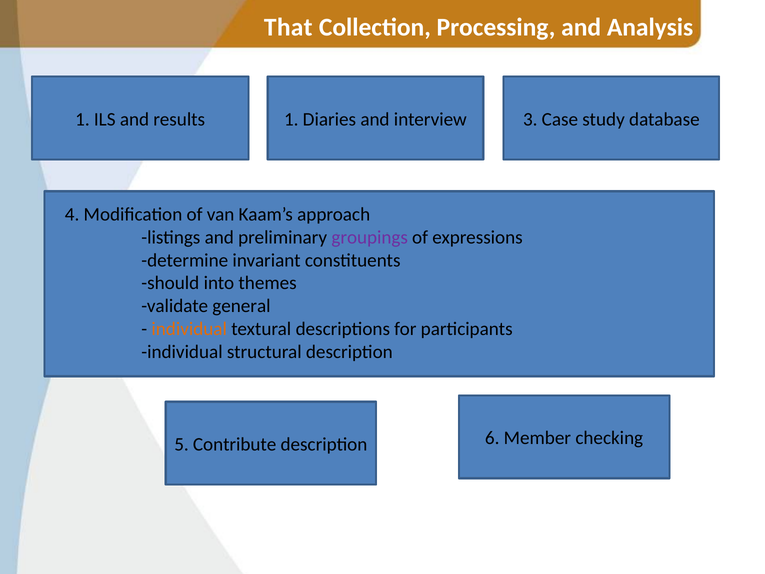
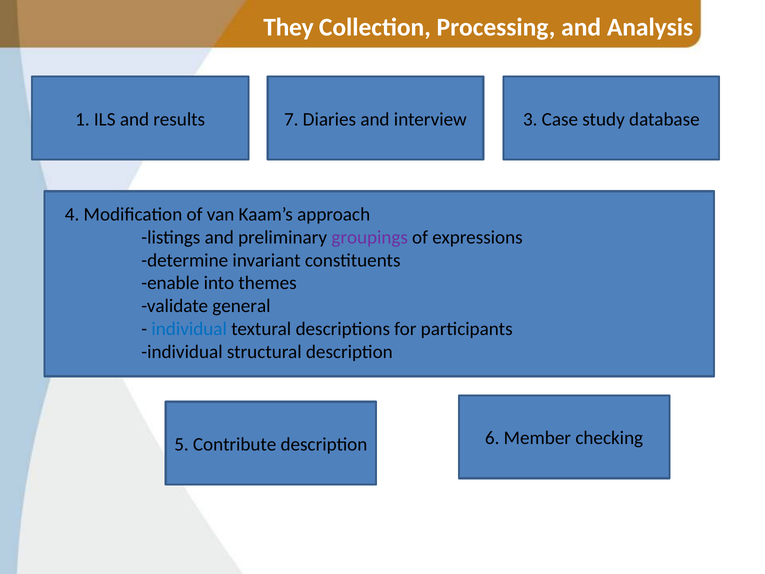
That: That -> They
results 1: 1 -> 7
should: should -> enable
individual at (189, 329) colour: orange -> blue
